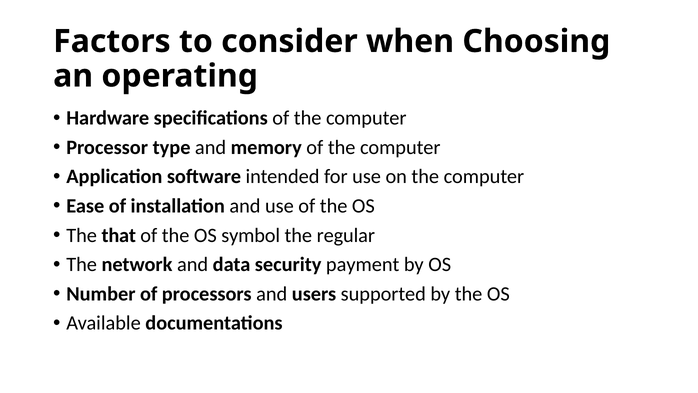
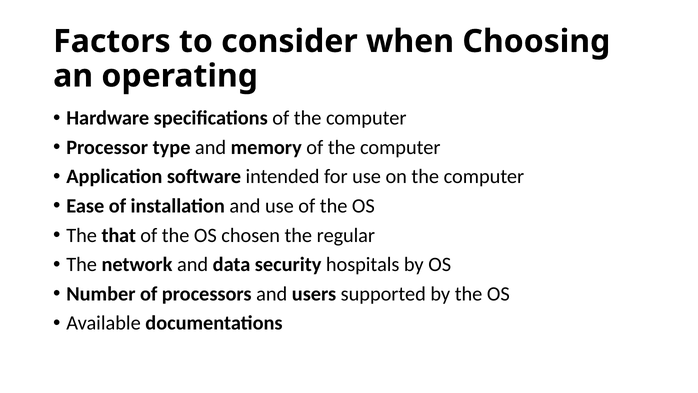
symbol: symbol -> chosen
payment: payment -> hospitals
